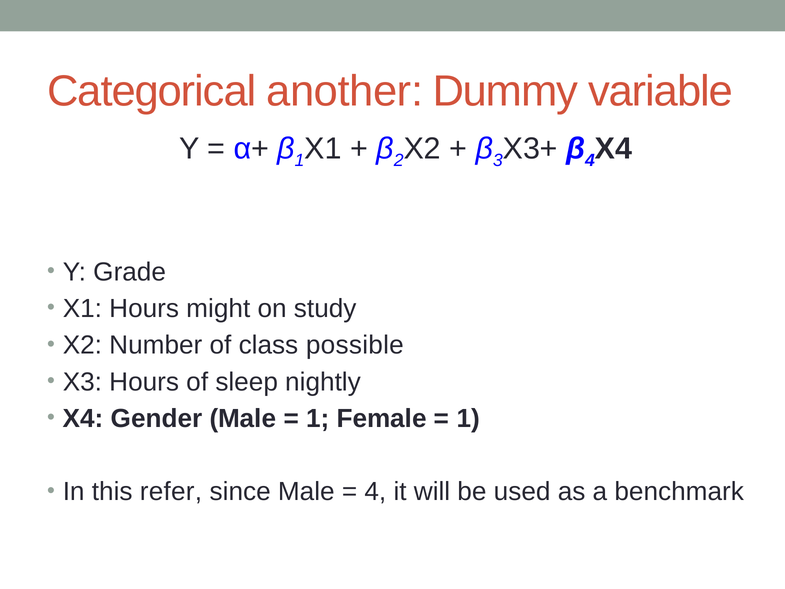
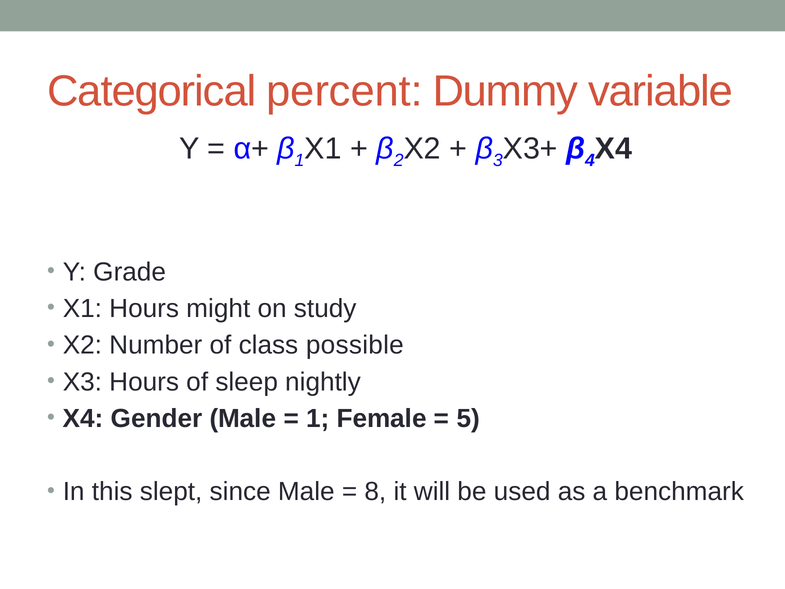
another: another -> percent
1 at (468, 418): 1 -> 5
refer: refer -> slept
4 at (375, 492): 4 -> 8
